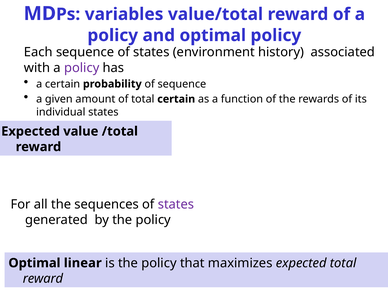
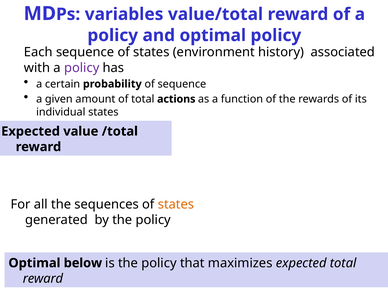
total certain: certain -> actions
states at (176, 204) colour: purple -> orange
linear: linear -> below
